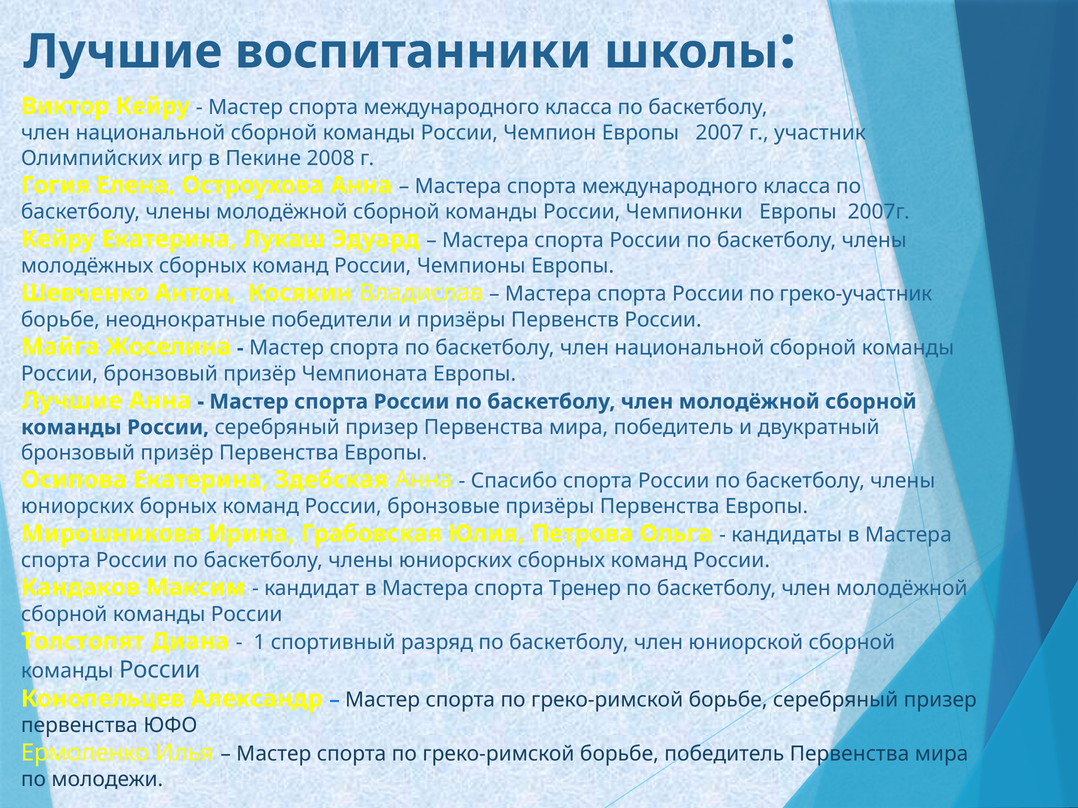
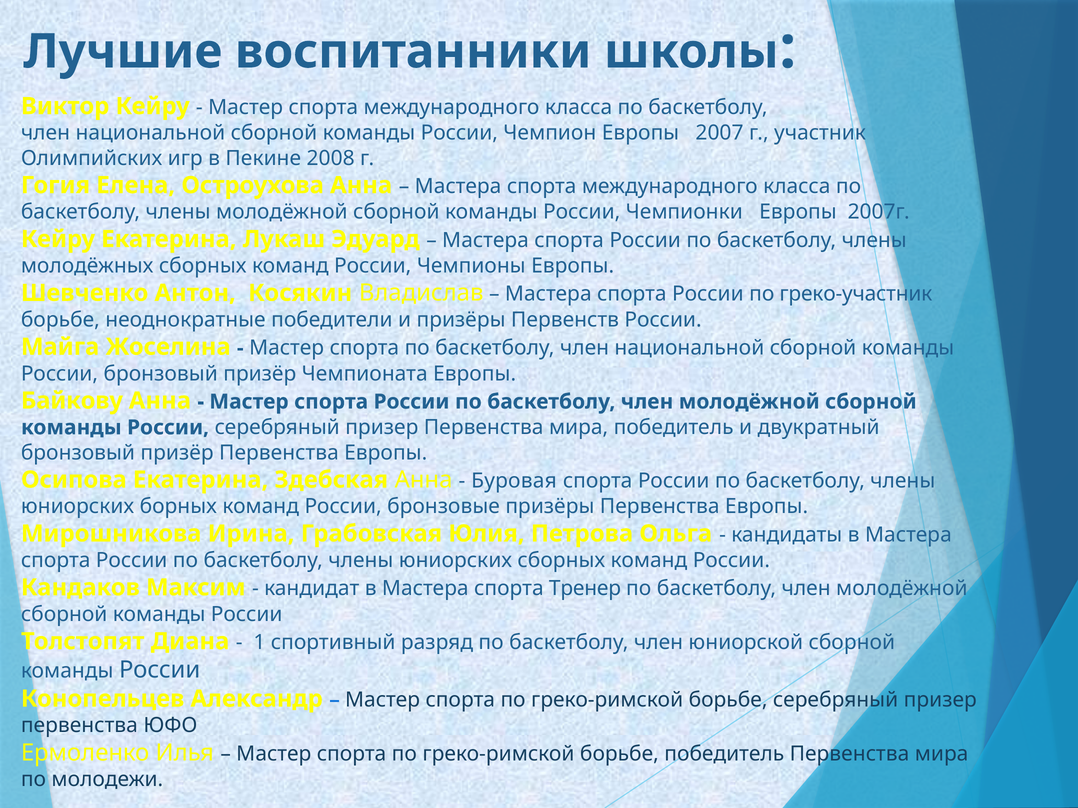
Лучшие at (72, 401): Лучшие -> Байкову
Спасибо: Спасибо -> Буровая
